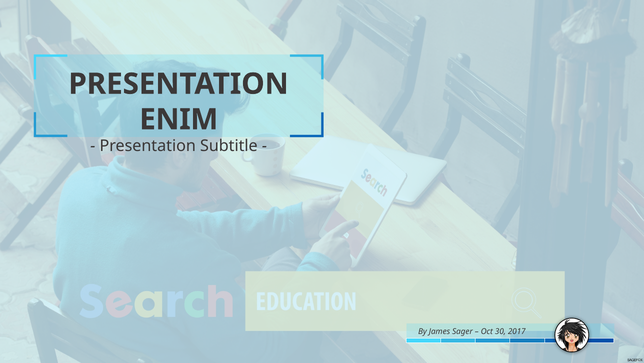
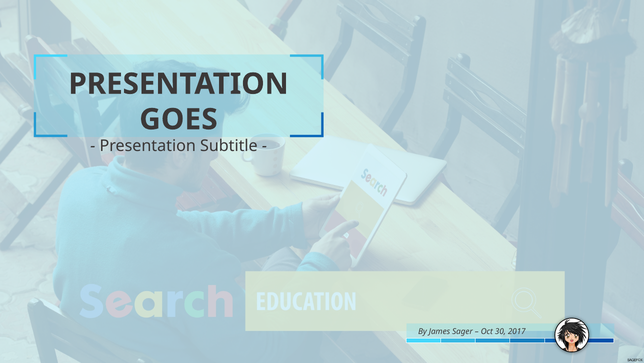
ENIM: ENIM -> GOES
